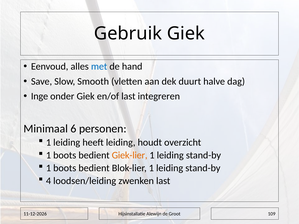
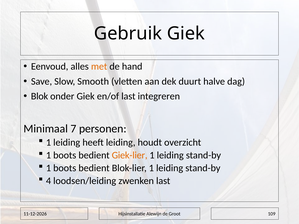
met colour: blue -> orange
Inge: Inge -> Blok
6: 6 -> 7
